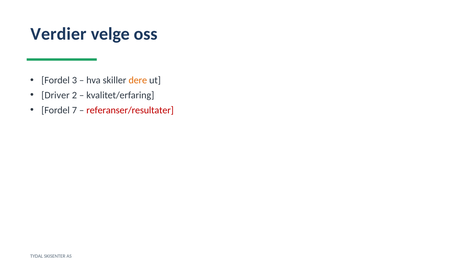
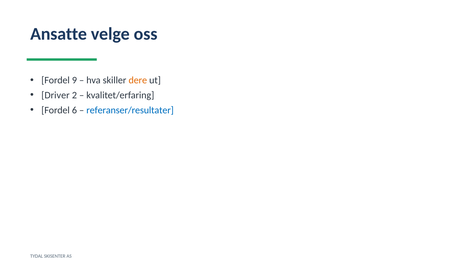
Verdier: Verdier -> Ansatte
3: 3 -> 9
7: 7 -> 6
referanser/resultater colour: red -> blue
